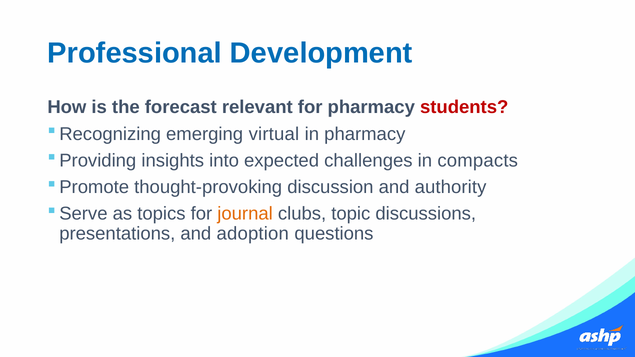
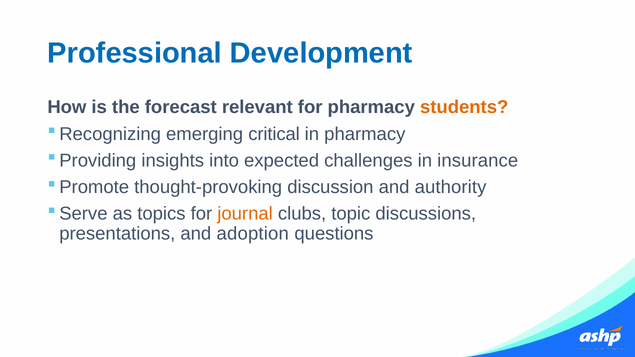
students colour: red -> orange
virtual: virtual -> critical
compacts: compacts -> insurance
